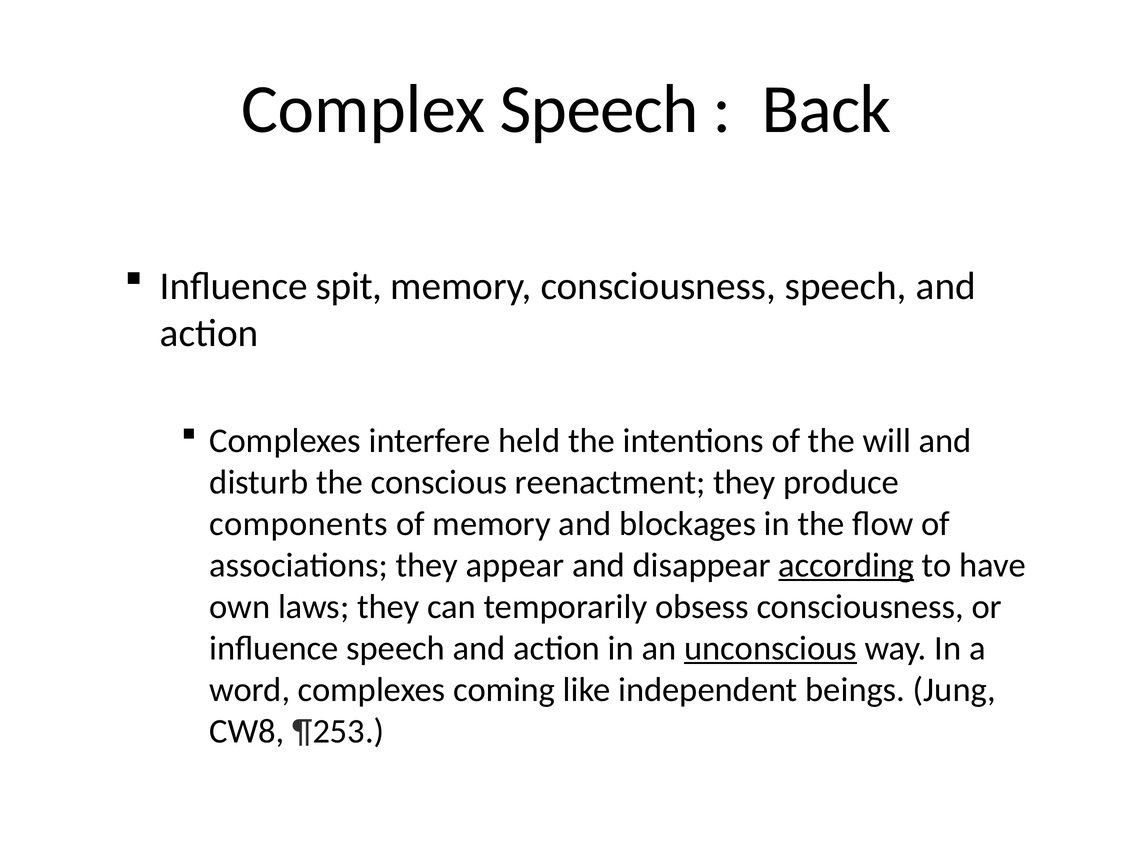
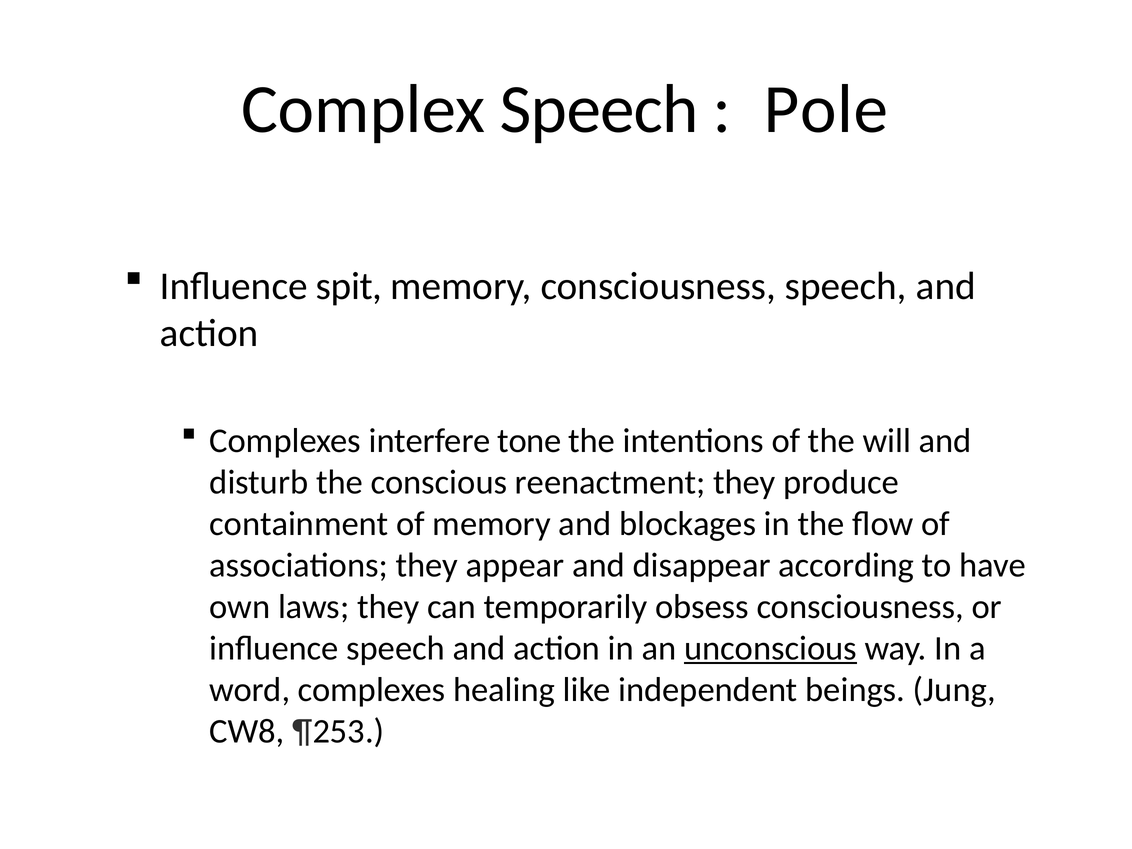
Back: Back -> Pole
held: held -> tone
components: components -> containment
according underline: present -> none
coming: coming -> healing
